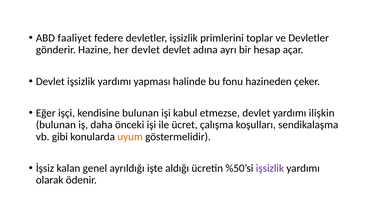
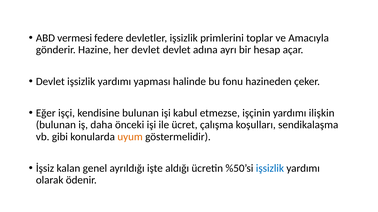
faaliyet: faaliyet -> vermesi
ve Devletler: Devletler -> Amacıyla
etmezse devlet: devlet -> işçinin
işsizlik at (270, 169) colour: purple -> blue
